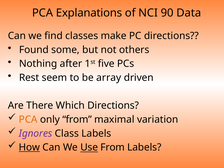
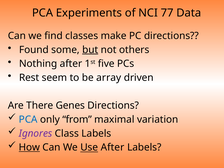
Explanations: Explanations -> Experiments
90: 90 -> 77
but underline: none -> present
Which: Which -> Genes
PCA at (28, 119) colour: orange -> blue
Use From: From -> After
